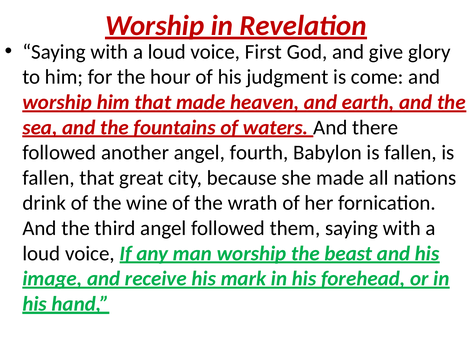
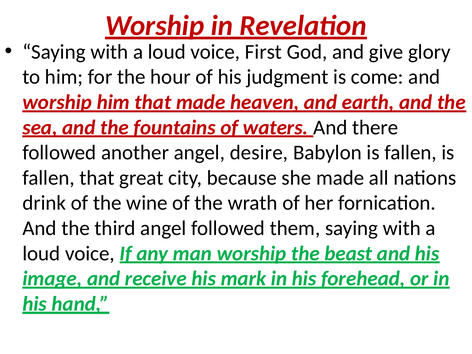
fourth: fourth -> desire
